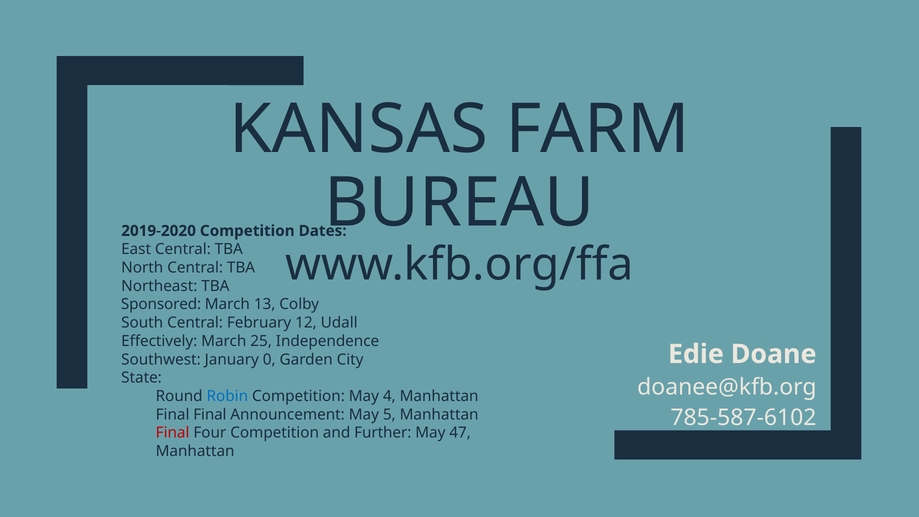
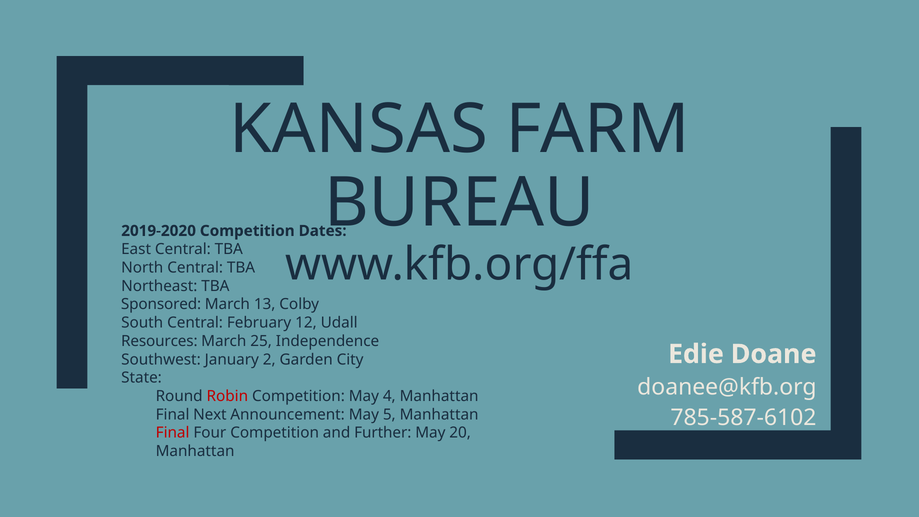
Effectively: Effectively -> Resources
0: 0 -> 2
Robin colour: blue -> red
Final Final: Final -> Next
47: 47 -> 20
